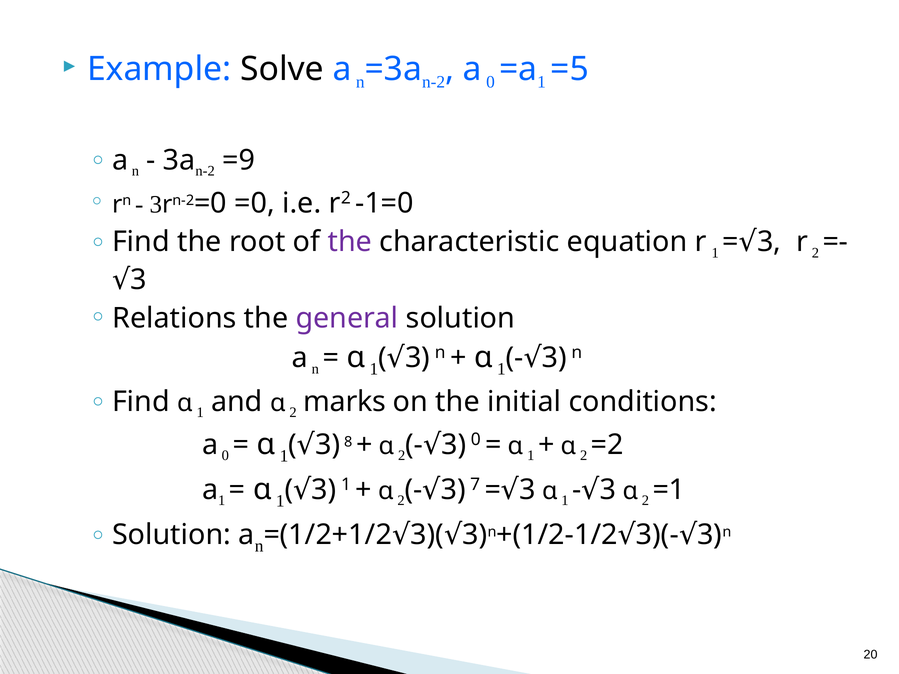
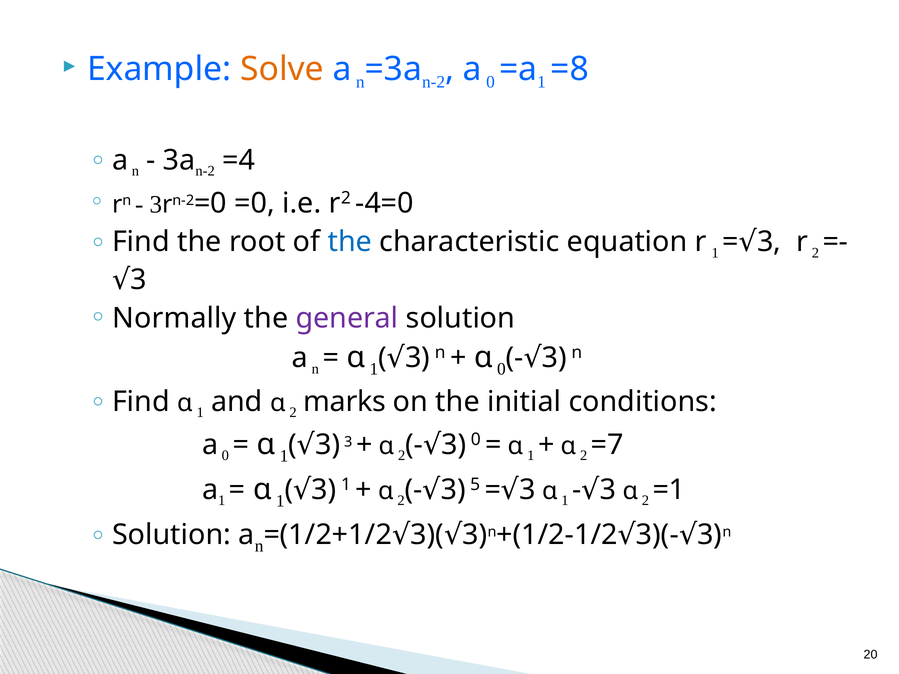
Solve colour: black -> orange
=5: =5 -> =8
=9: =9 -> =4
-1=0: -1=0 -> -4=0
the at (350, 242) colour: purple -> blue
Relations: Relations -> Normally
1 at (501, 369): 1 -> 0
8 at (348, 442): 8 -> 3
=2: =2 -> =7
7: 7 -> 5
